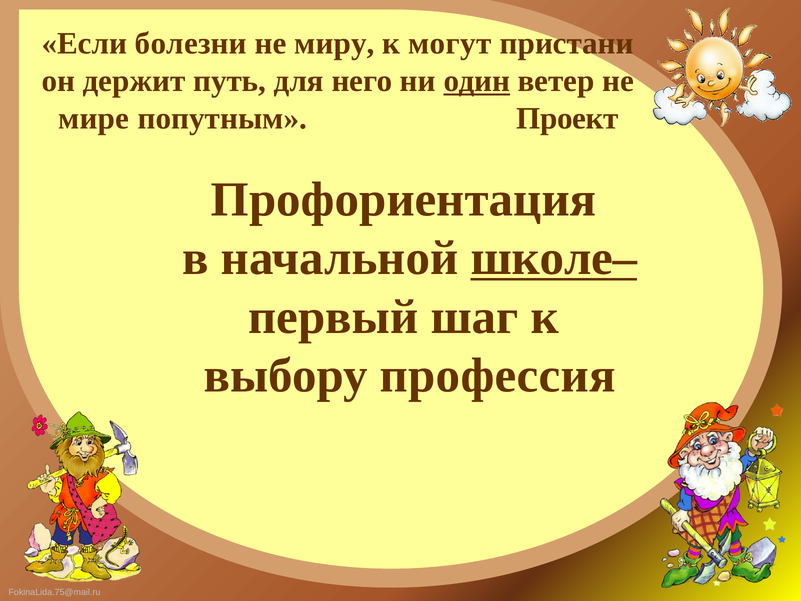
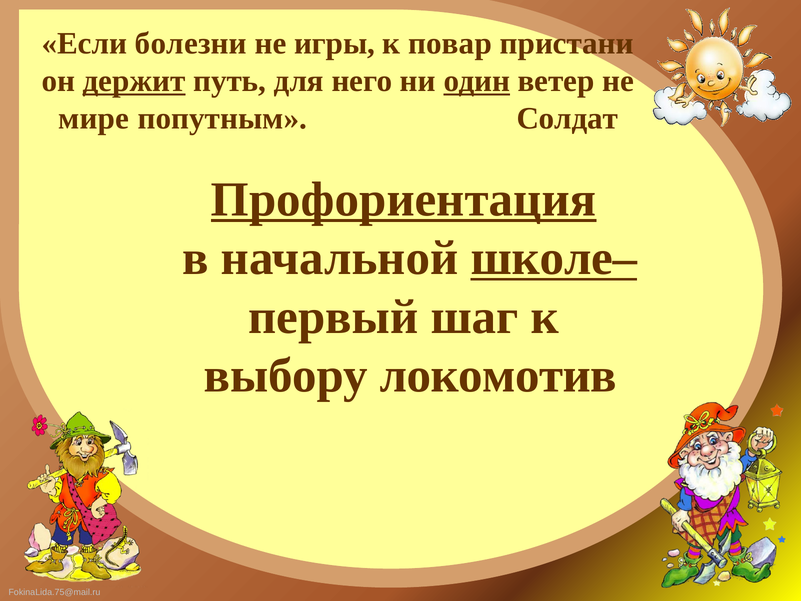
миру: миру -> игры
могут: могут -> повар
держит underline: none -> present
Проект: Проект -> Солдат
Профориентация underline: none -> present
профессия: профессия -> локомотив
